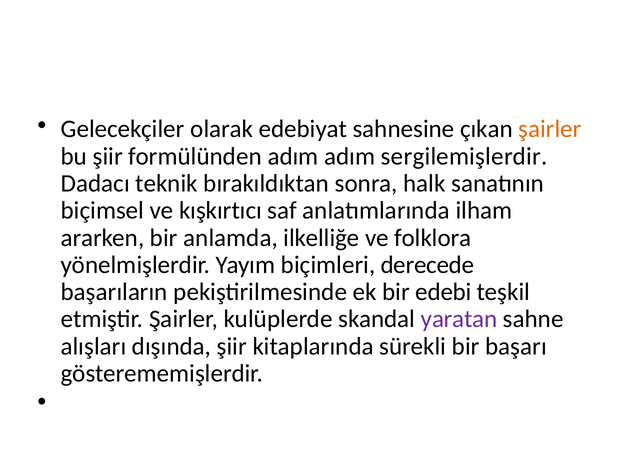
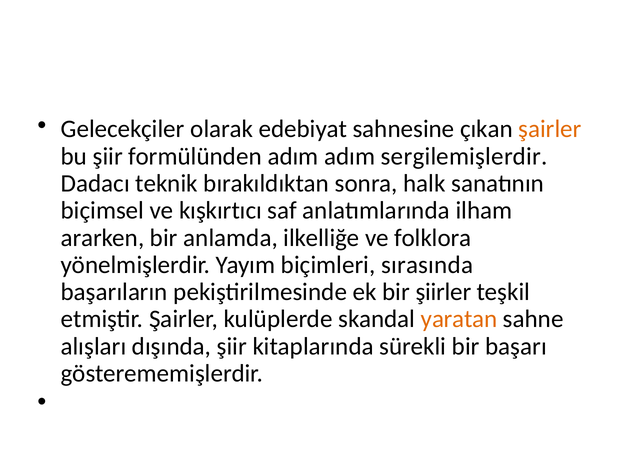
derecede: derecede -> sırasında
edebi: edebi -> şiirler
yaratan colour: purple -> orange
